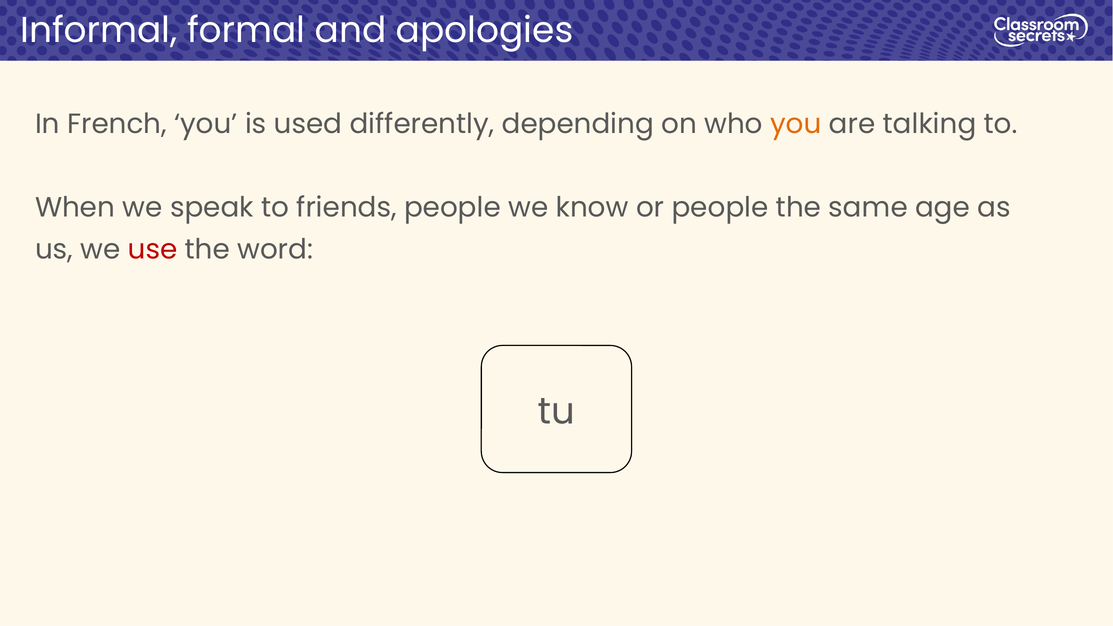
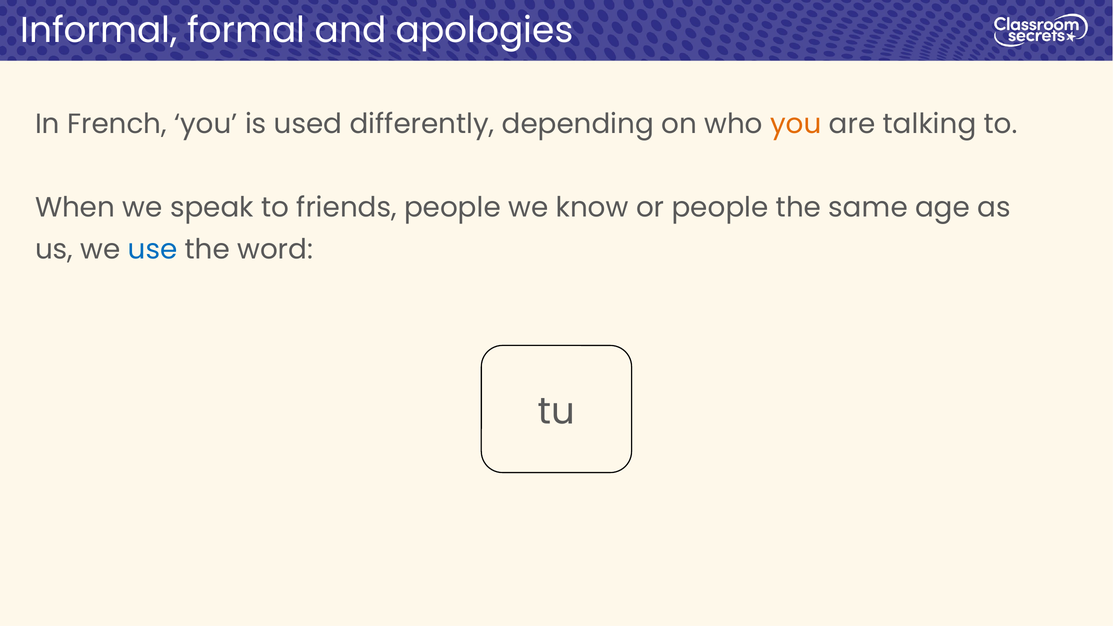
use colour: red -> blue
